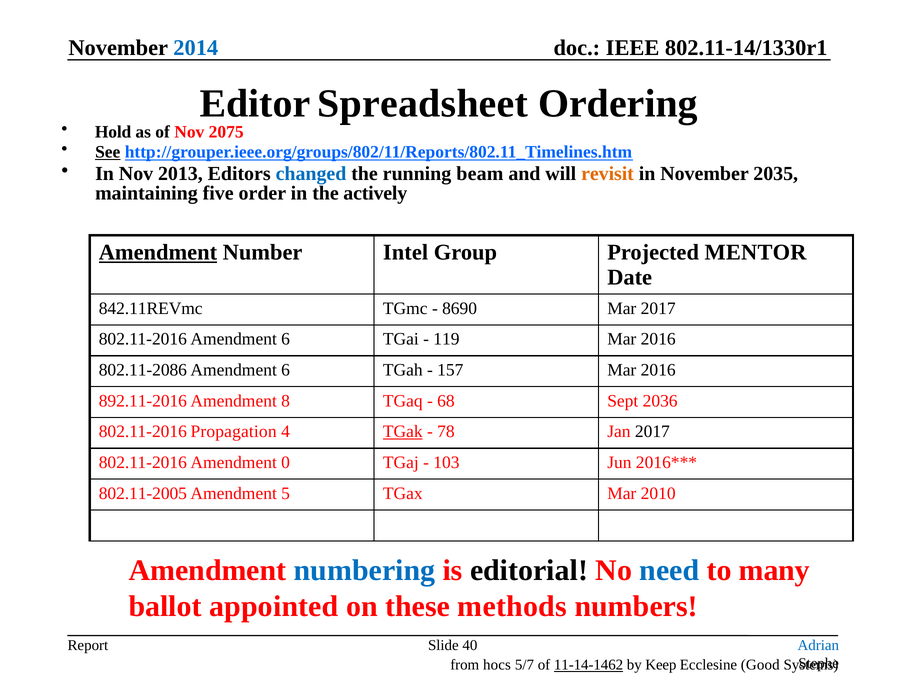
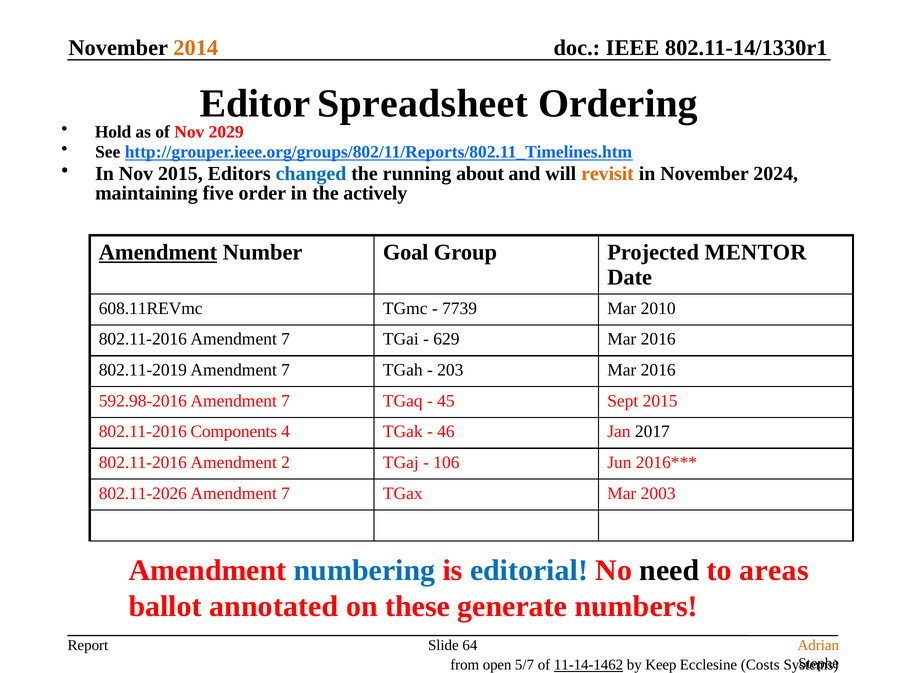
2014 colour: blue -> orange
2075: 2075 -> 2029
See underline: present -> none
Nov 2013: 2013 -> 2015
beam: beam -> about
2035: 2035 -> 2024
Number Intel: Intel -> Goal
842.11REVmc: 842.11REVmc -> 608.11REVmc
8690: 8690 -> 7739
Mar 2017: 2017 -> 2010
802.11-2016 Amendment 6: 6 -> 7
119: 119 -> 629
802.11-2086: 802.11-2086 -> 802.11-2019
6 at (286, 370): 6 -> 7
157: 157 -> 203
892.11-2016: 892.11-2016 -> 592.98-2016
8 at (286, 401): 8 -> 7
68: 68 -> 45
Sept 2036: 2036 -> 2015
Propagation: Propagation -> Components
TGak underline: present -> none
78: 78 -> 46
0: 0 -> 2
103: 103 -> 106
802.11-2005: 802.11-2005 -> 802.11-2026
5 at (286, 494): 5 -> 7
2010: 2010 -> 2003
editorial colour: black -> blue
need colour: blue -> black
many: many -> areas
appointed: appointed -> annotated
methods: methods -> generate
40: 40 -> 64
Adrian colour: blue -> orange
hocs: hocs -> open
Good: Good -> Costs
